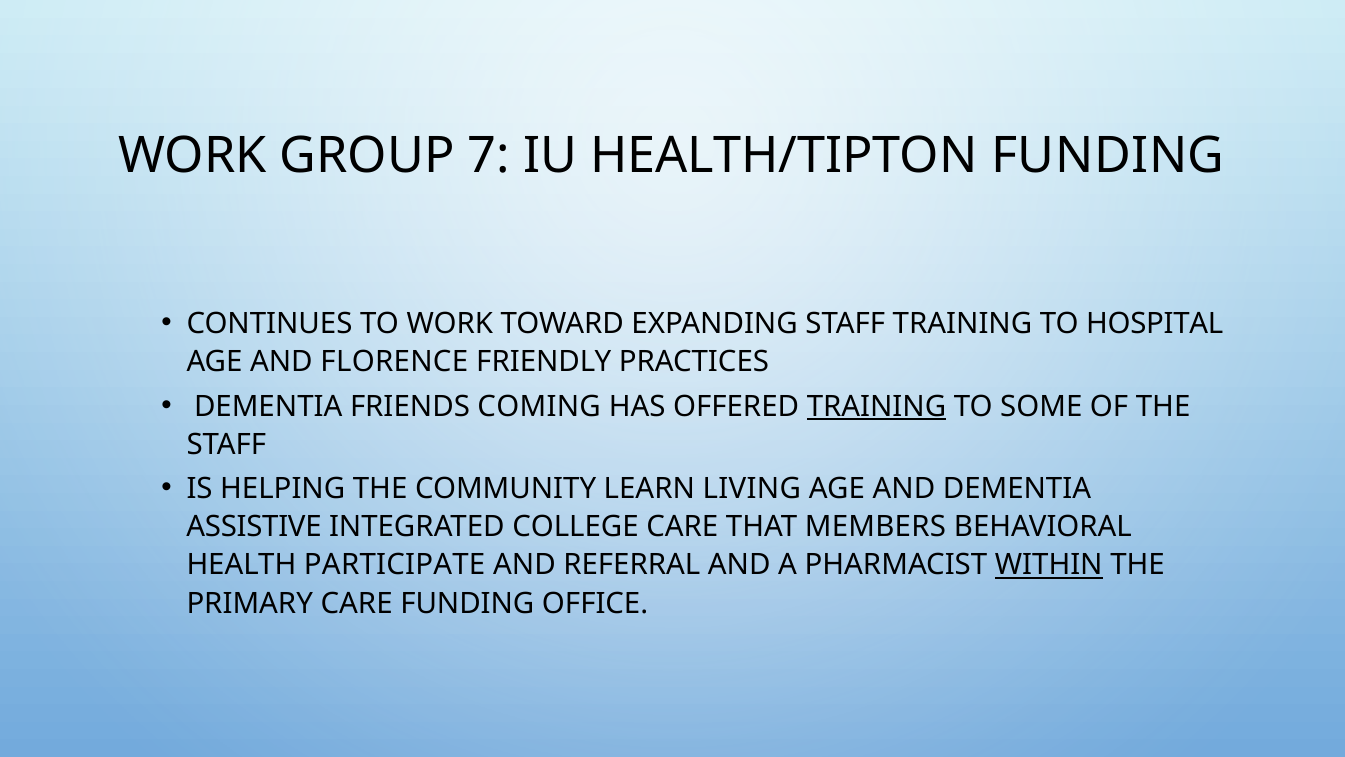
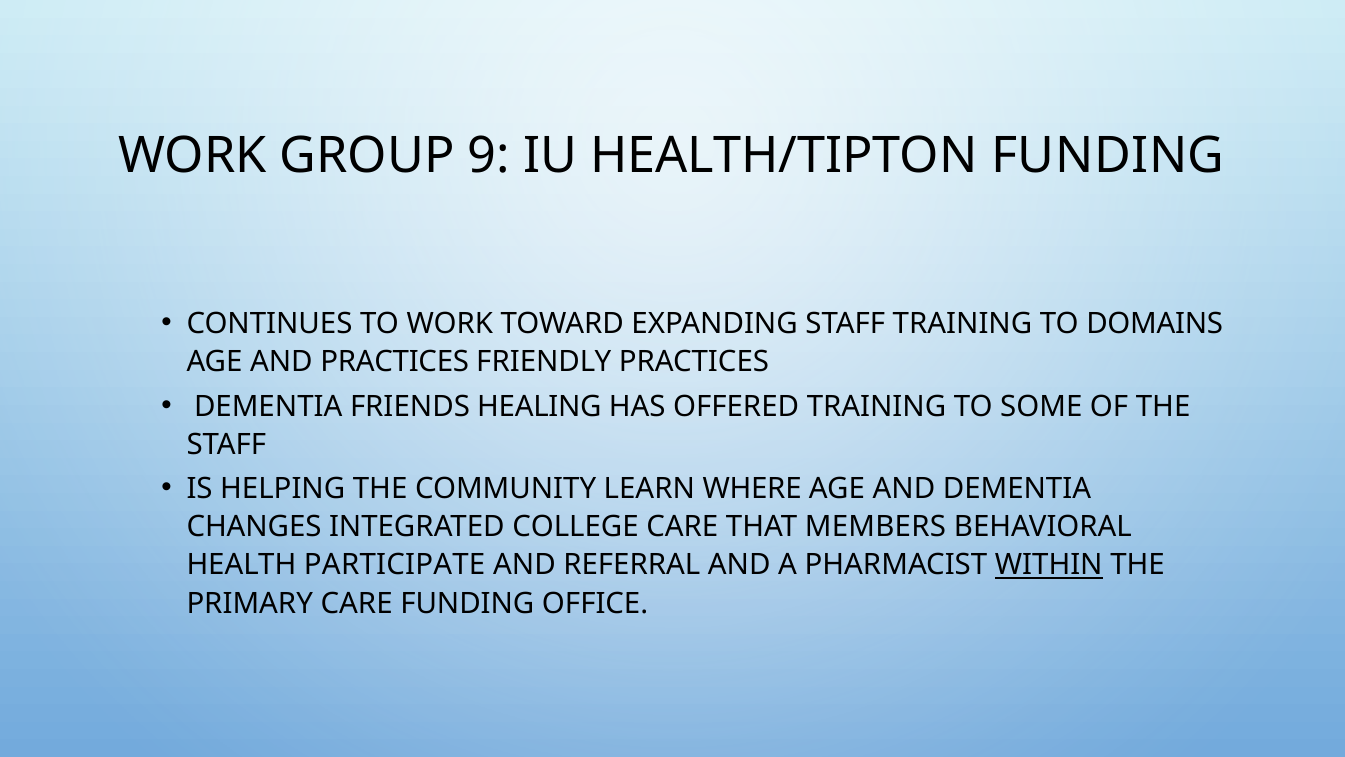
7: 7 -> 9
HOSPITAL: HOSPITAL -> DOMAINS
AND FLORENCE: FLORENCE -> PRACTICES
COMING: COMING -> HEALING
TRAINING at (876, 406) underline: present -> none
LIVING: LIVING -> WHERE
ASSISTIVE: ASSISTIVE -> CHANGES
